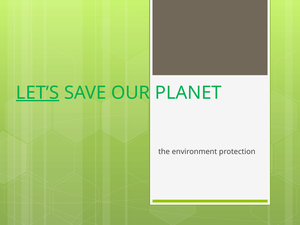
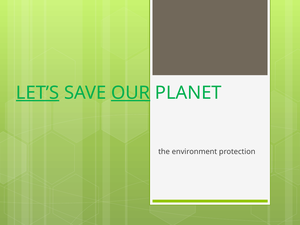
OUR underline: none -> present
